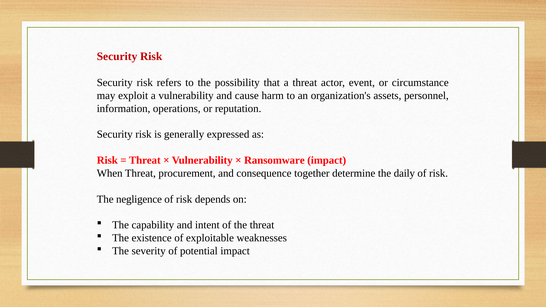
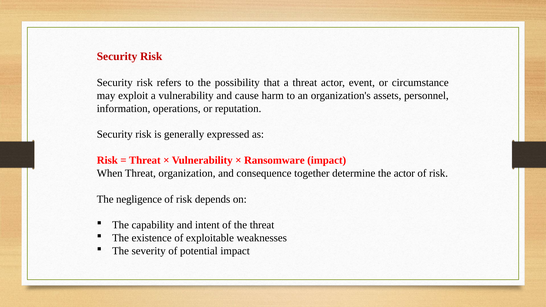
procurement: procurement -> organization
the daily: daily -> actor
